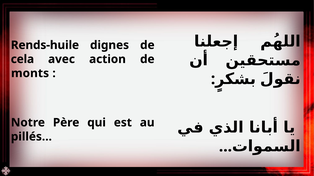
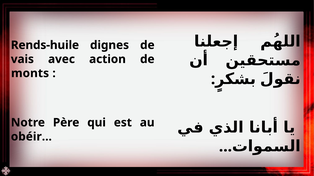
cela: cela -> vais
pillés…: pillés… -> obéir…
